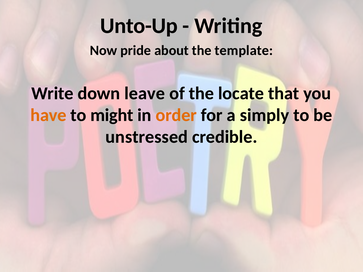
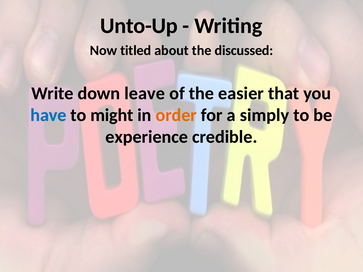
pride: pride -> titled
template: template -> discussed
locate: locate -> easier
have colour: orange -> blue
unstressed: unstressed -> experience
